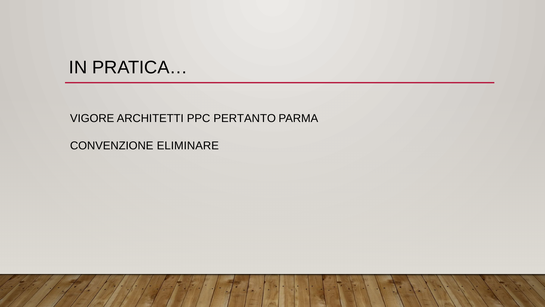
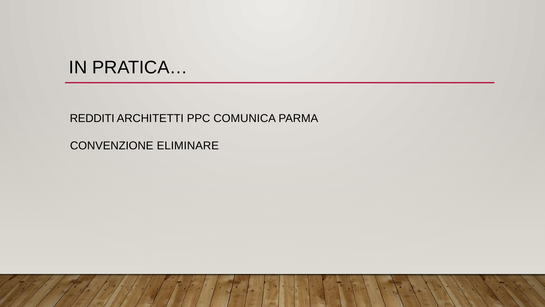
VIGORE: VIGORE -> REDDITI
PERTANTO: PERTANTO -> COMUNICA
